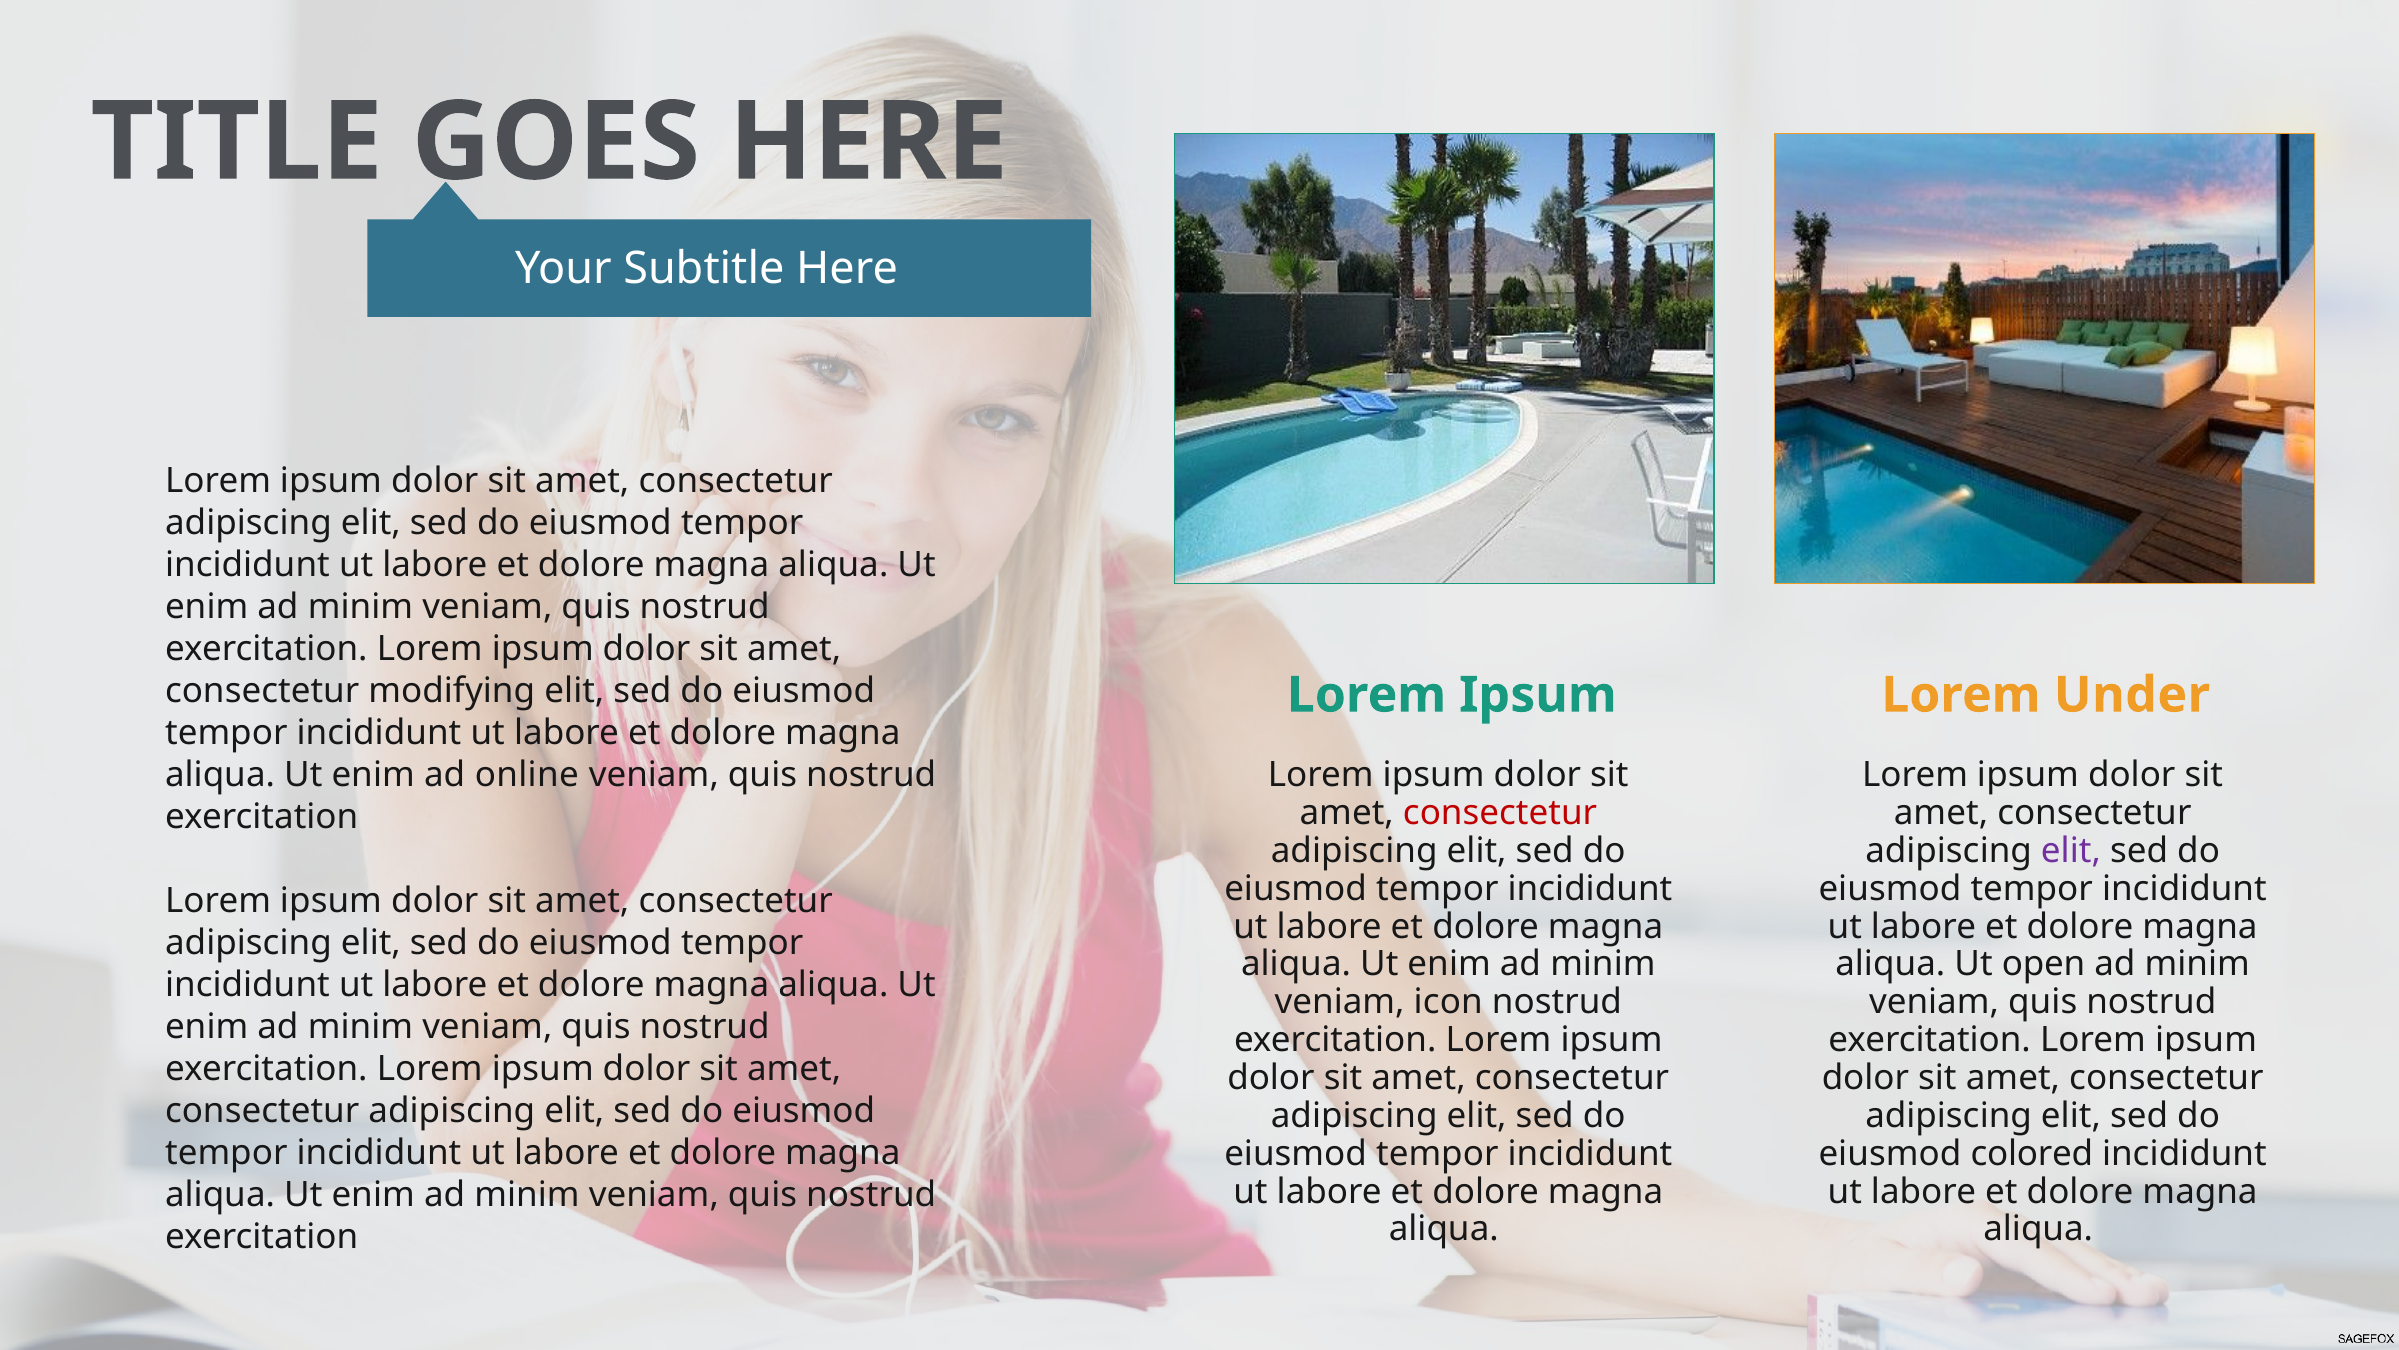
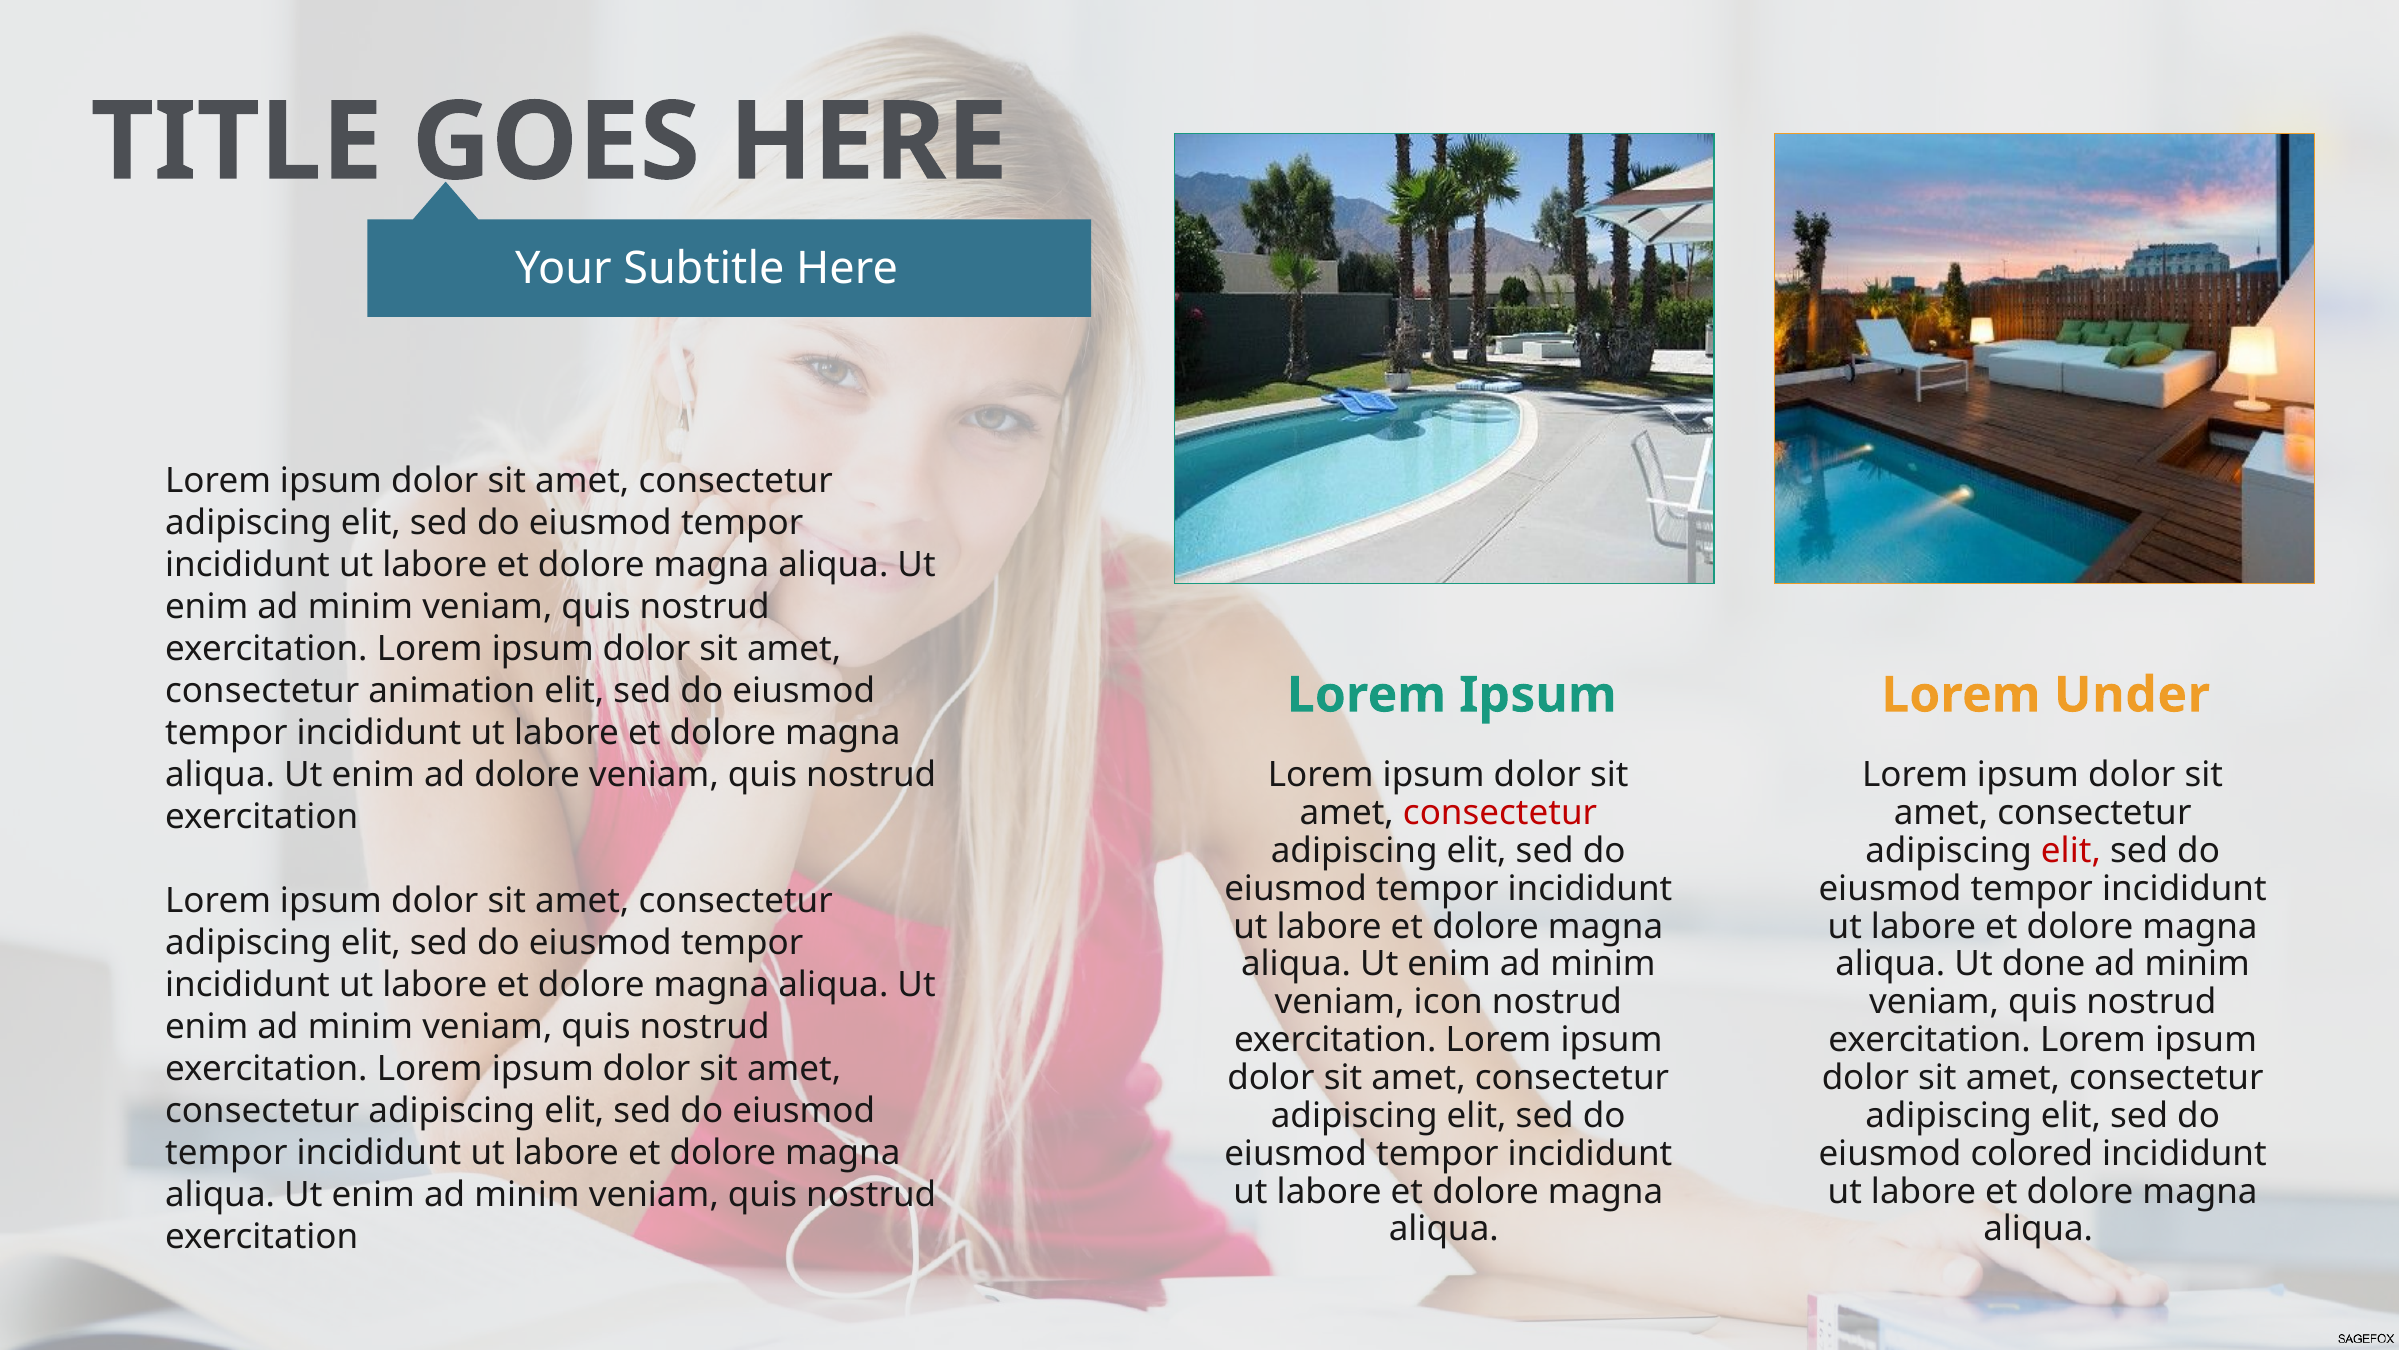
modifying: modifying -> animation
ad online: online -> dolore
elit at (2071, 851) colour: purple -> red
open: open -> done
